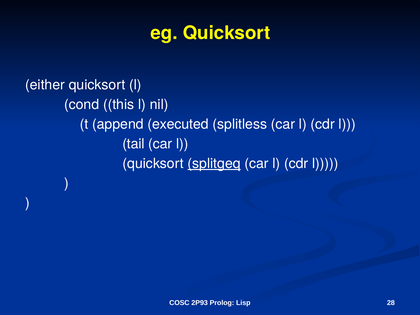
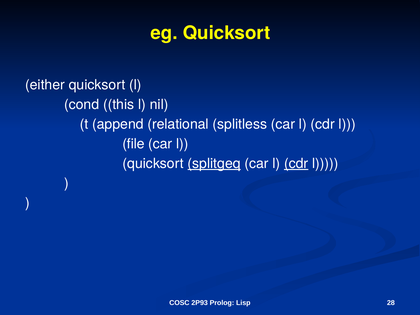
executed: executed -> relational
tail: tail -> file
cdr at (296, 163) underline: none -> present
